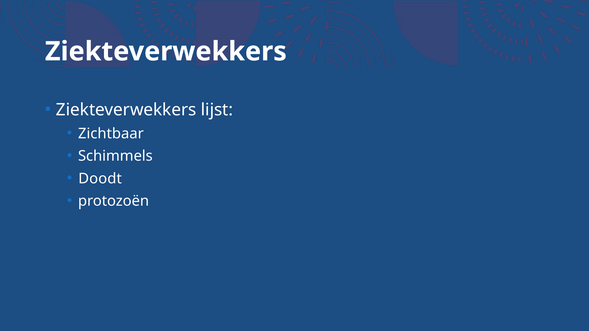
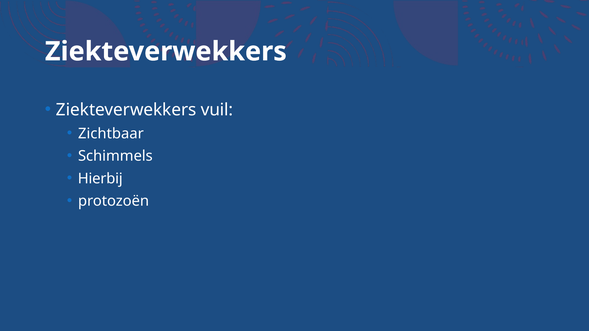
lijst: lijst -> vuil
Doodt: Doodt -> Hierbij
